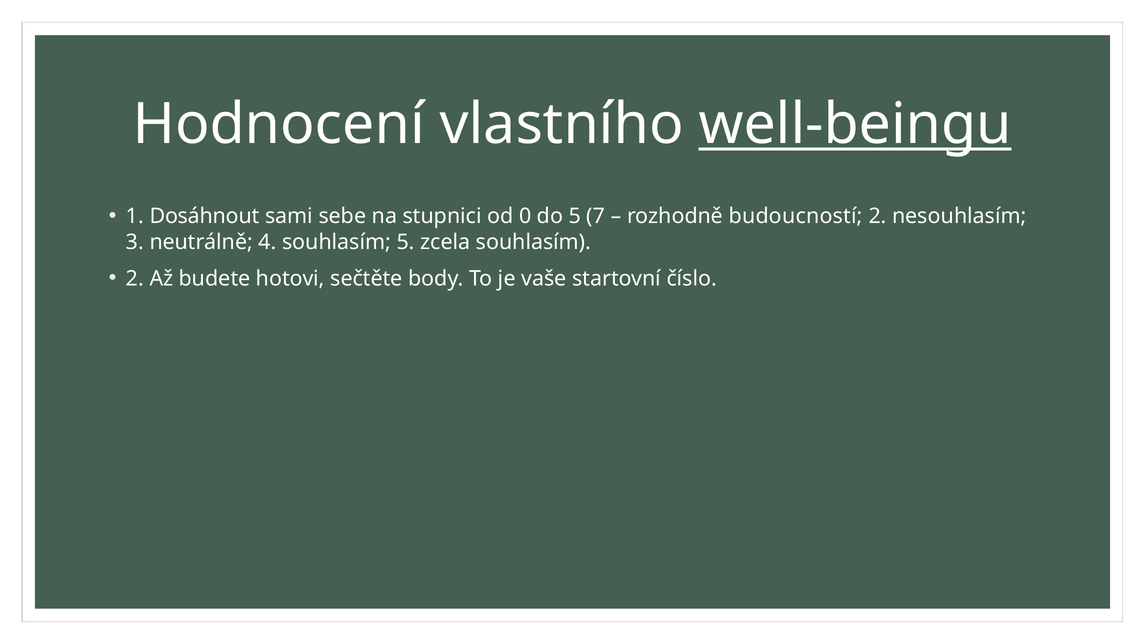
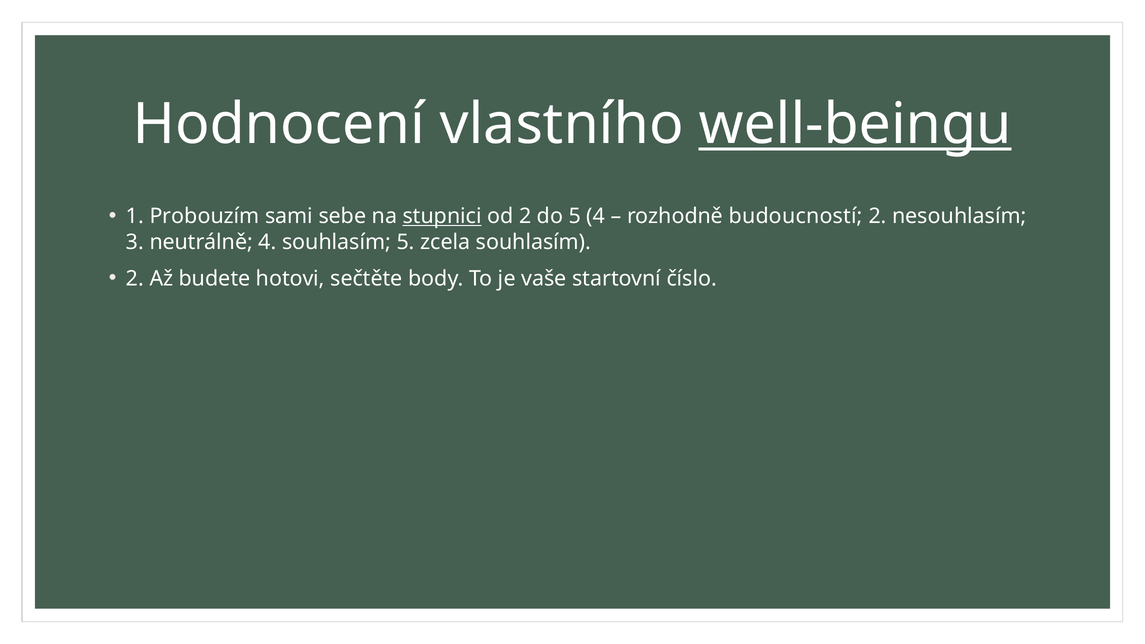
Dosáhnout: Dosáhnout -> Probouzím
stupnici underline: none -> present
od 0: 0 -> 2
5 7: 7 -> 4
